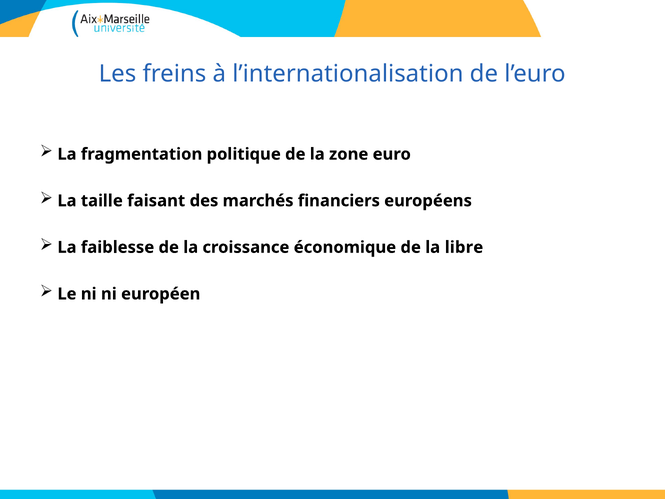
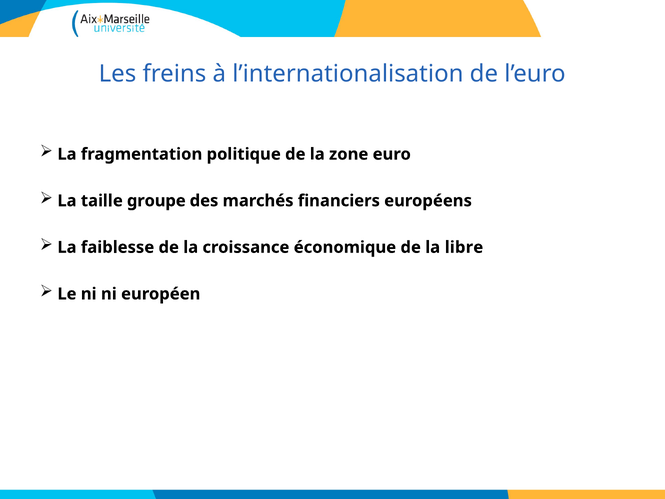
faisant: faisant -> groupe
